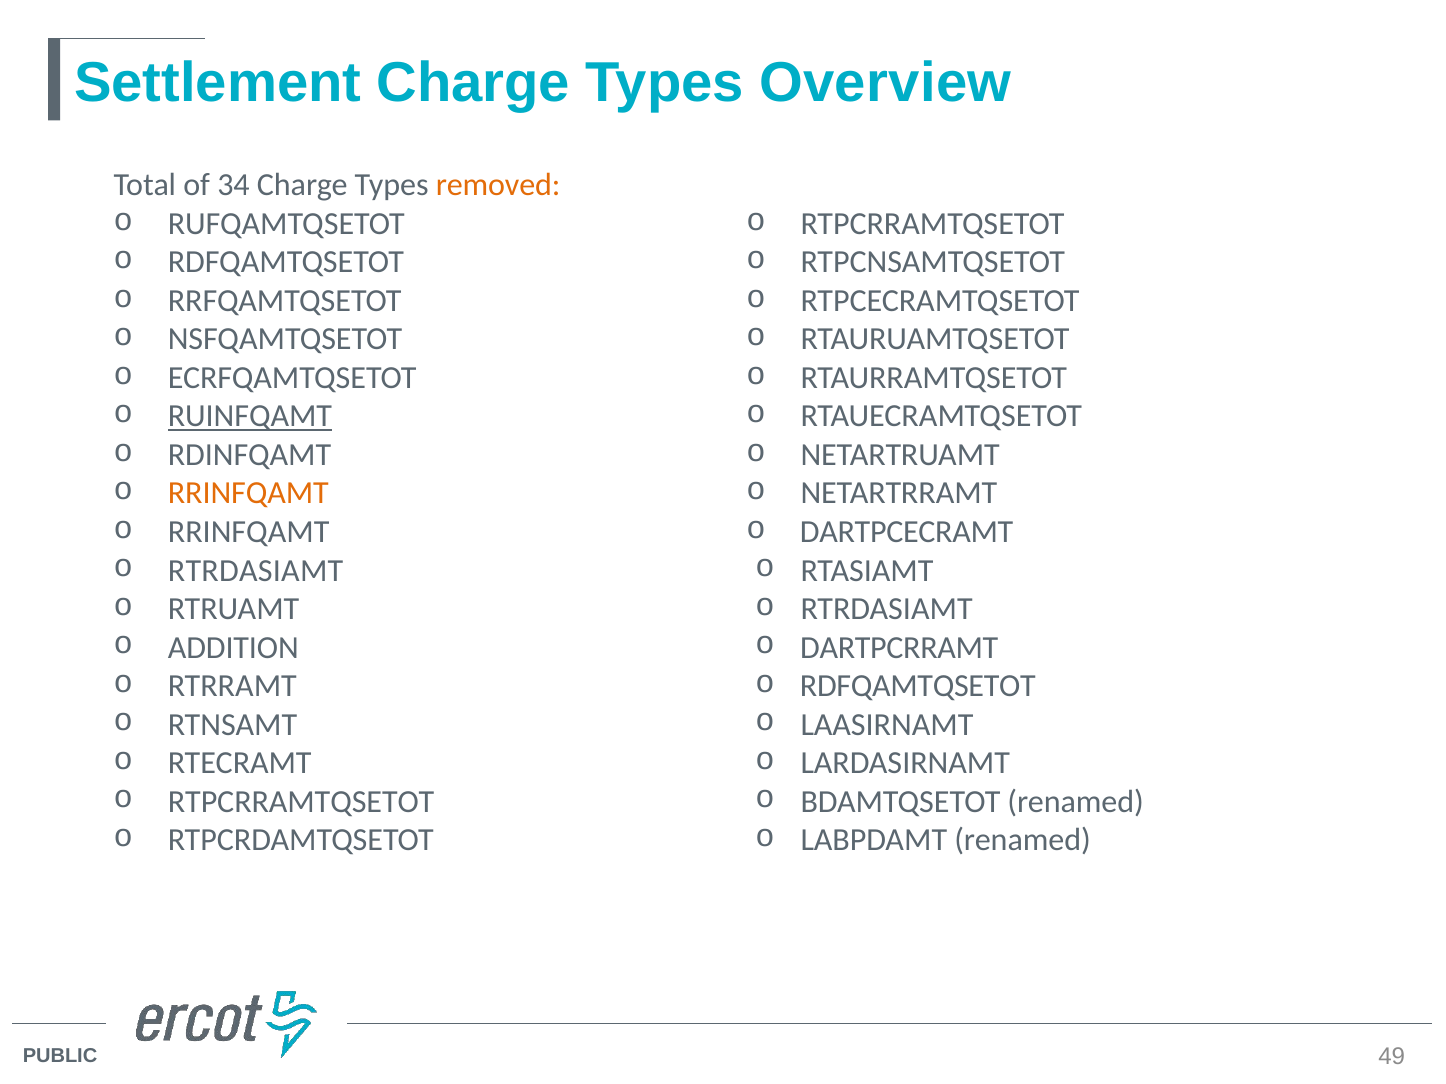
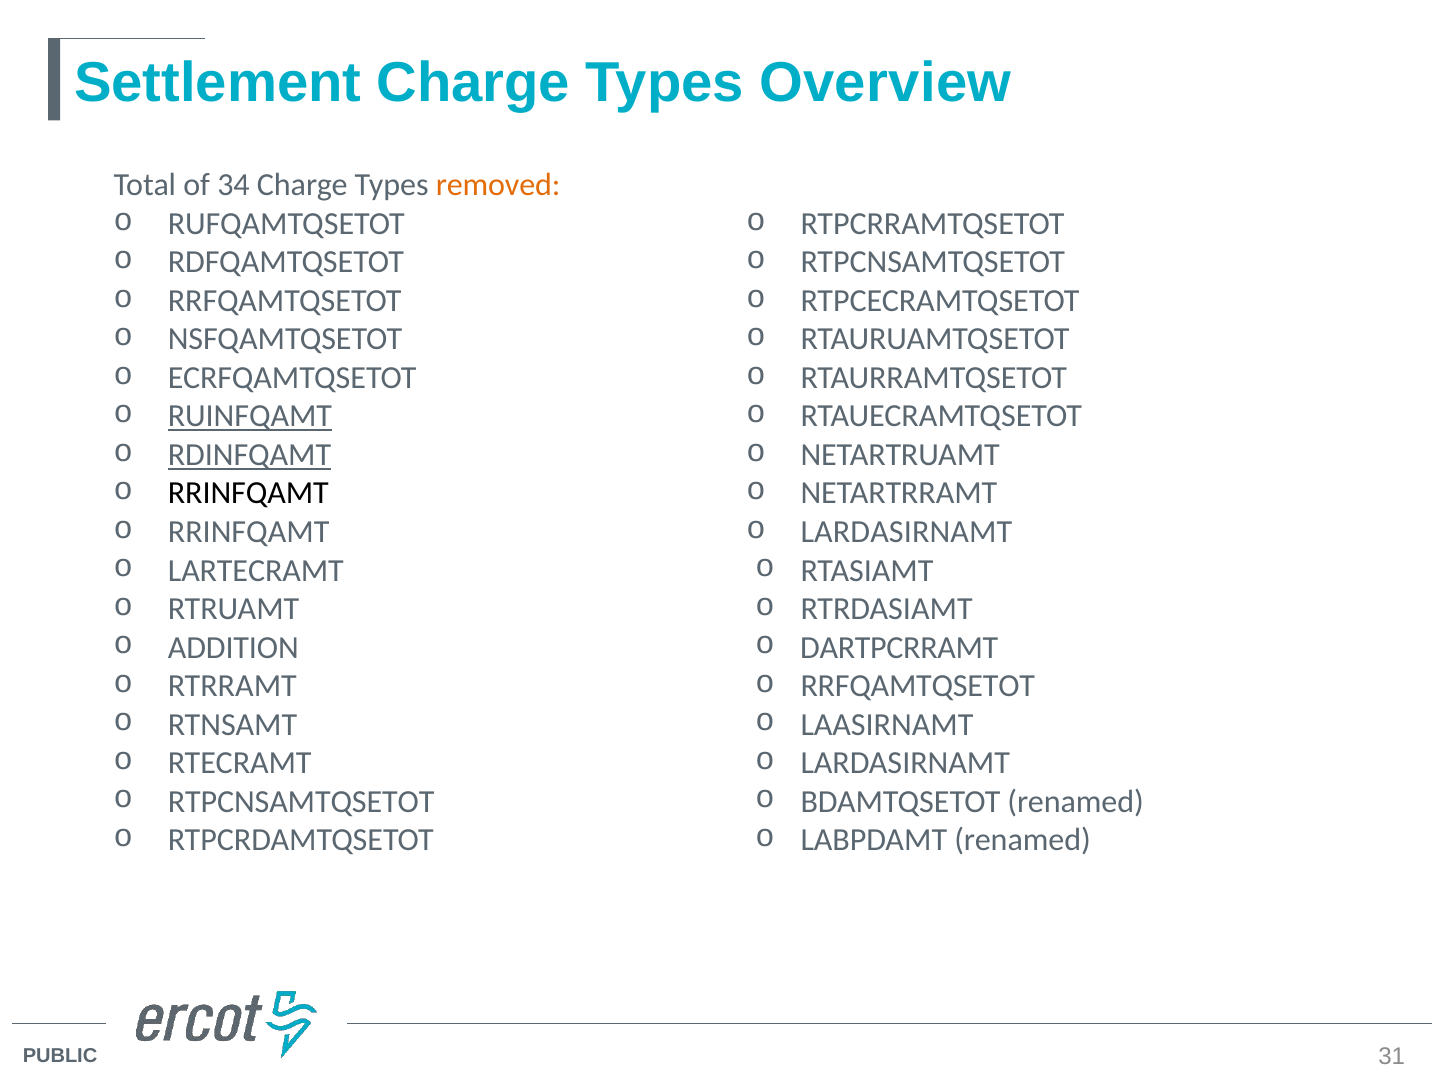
RDINFQAMT underline: none -> present
RRINFQAMT at (248, 494) colour: orange -> black
DARTPCECRAMT at (907, 532): DARTPCECRAMT -> LARDASIRNAMT
RTRDASIAMT at (256, 571): RTRDASIAMT -> LARTECRAMT
RDFQAMTQSETOT at (918, 686): RDFQAMTQSETOT -> RRFQAMTQSETOT
RTPCRRAMTQSETOT at (301, 802): RTPCRRAMTQSETOT -> RTPCNSAMTQSETOT
49: 49 -> 31
